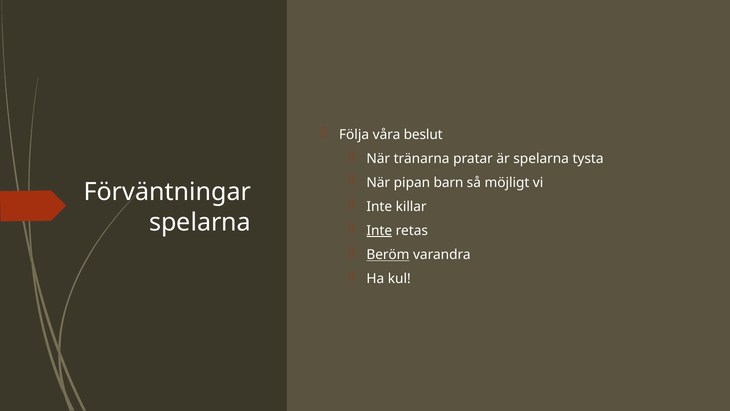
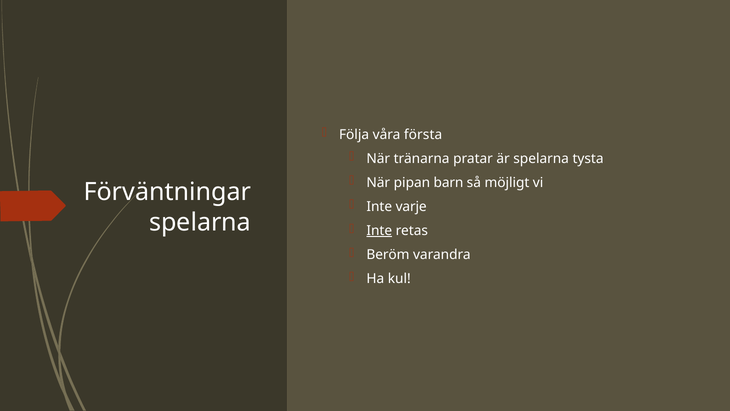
beslut: beslut -> första
killar: killar -> varje
Beröm underline: present -> none
